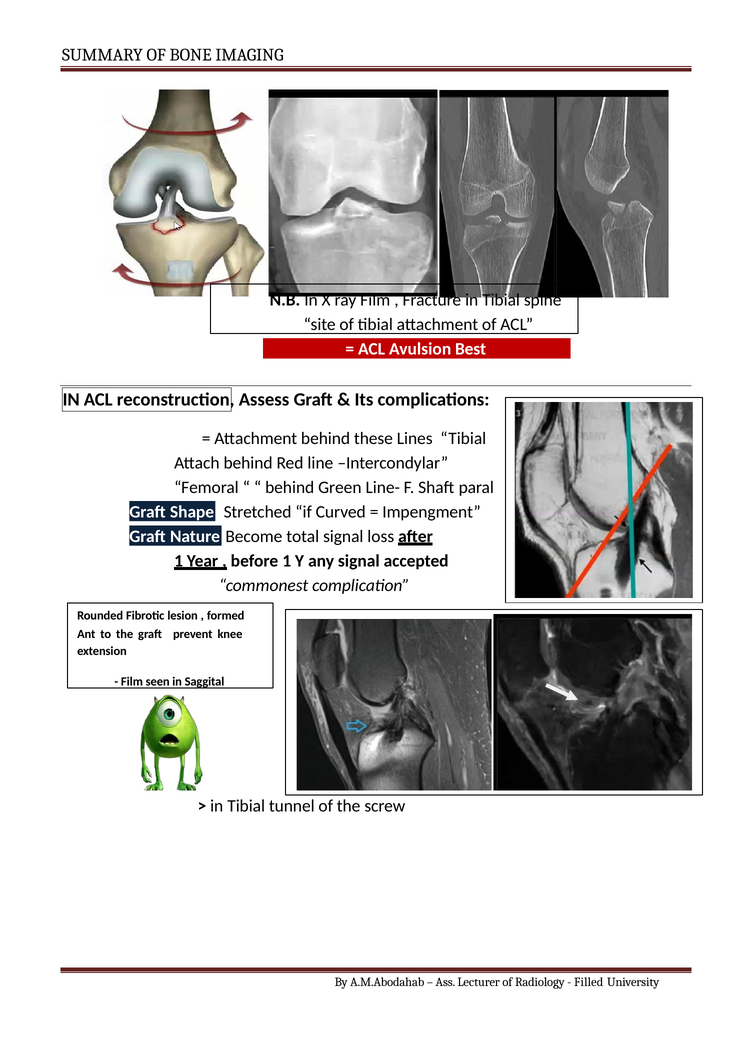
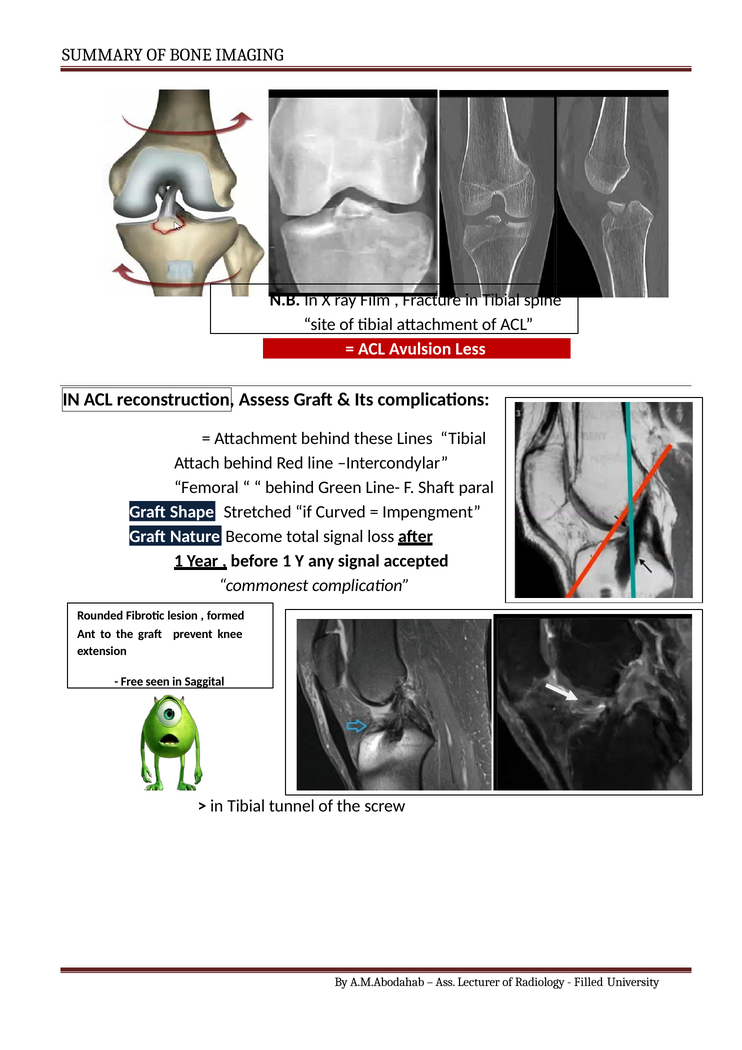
Best: Best -> Less
Film at (132, 682): Film -> Free
